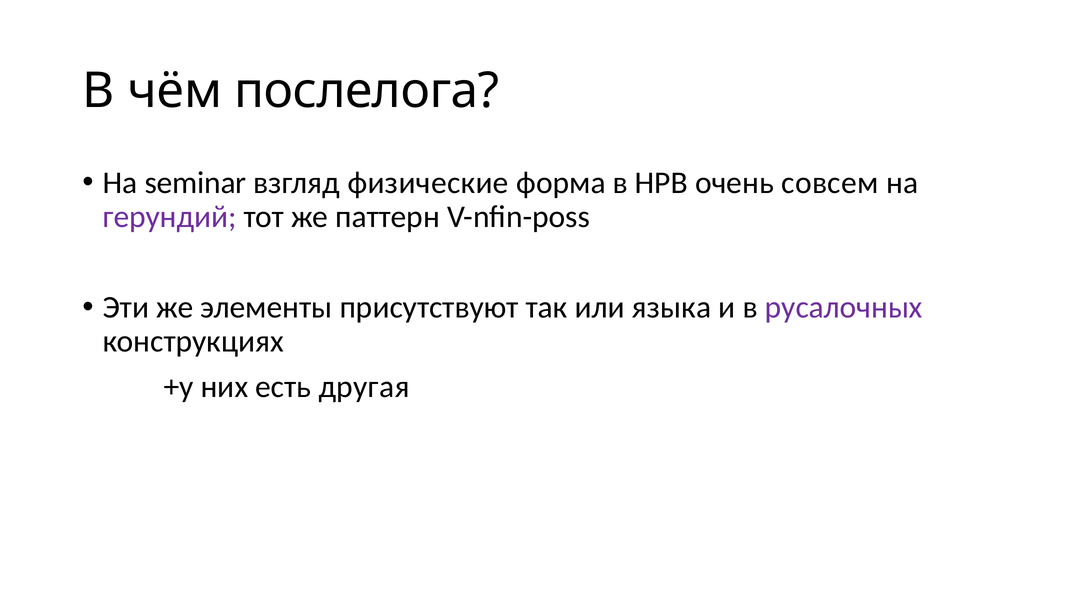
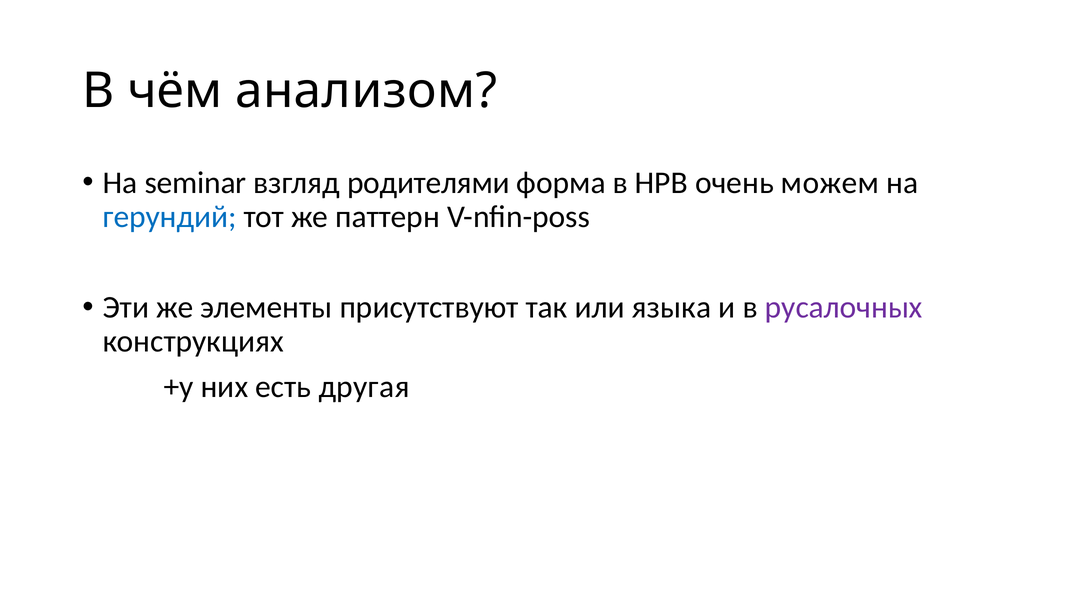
послелога: послелога -> анализом
физические: физические -> родителями
совсем: совсем -> можем
герундий colour: purple -> blue
